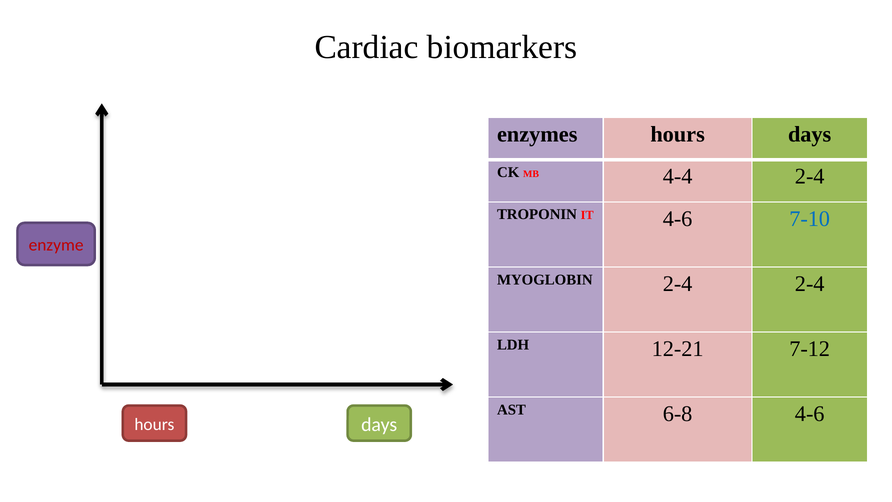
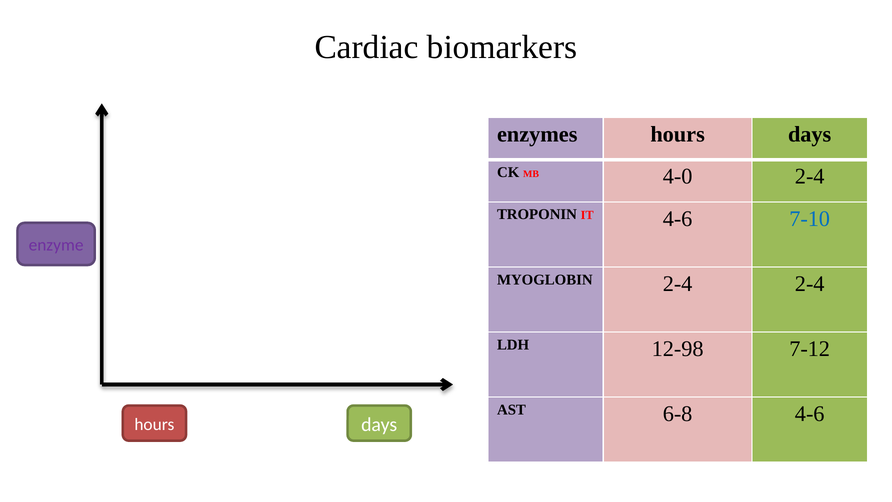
4-4: 4-4 -> 4-0
enzyme colour: red -> purple
12-21: 12-21 -> 12-98
